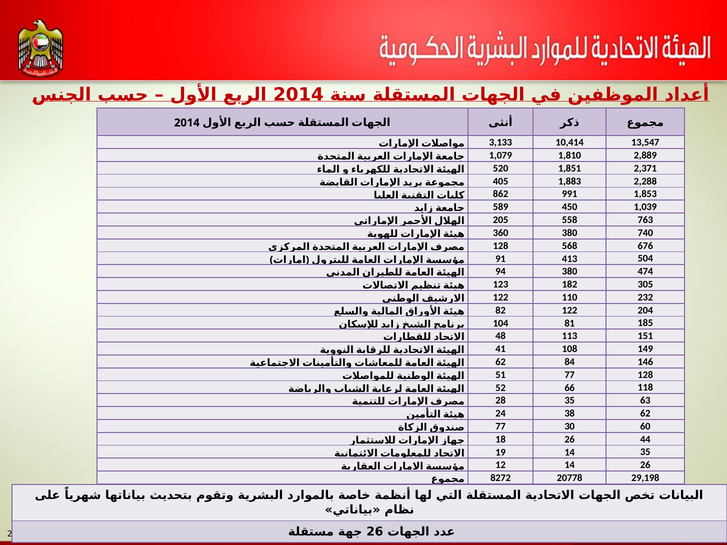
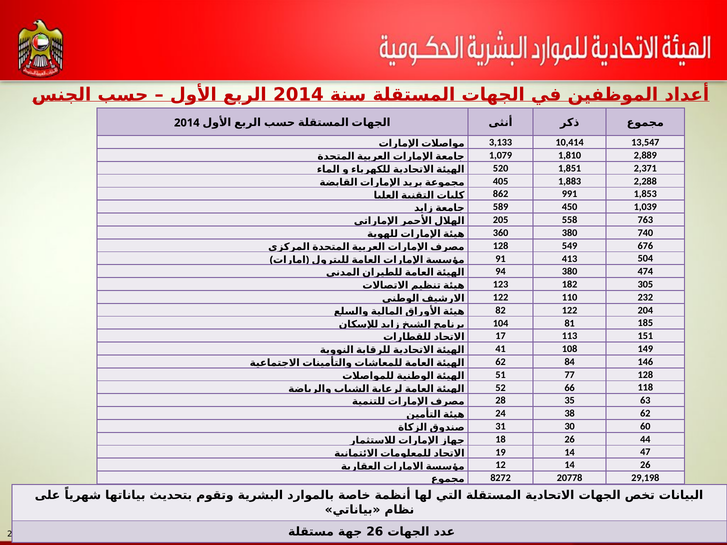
568: 568 -> 549
48: 48 -> 17
77 at (501, 427): 77 -> 31
14 35: 35 -> 47
